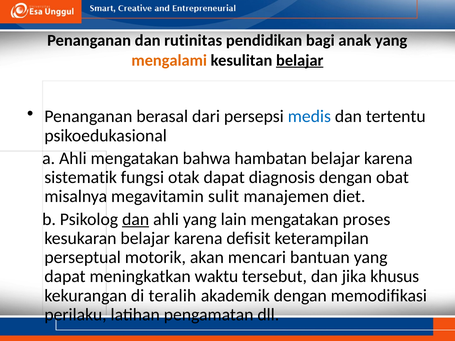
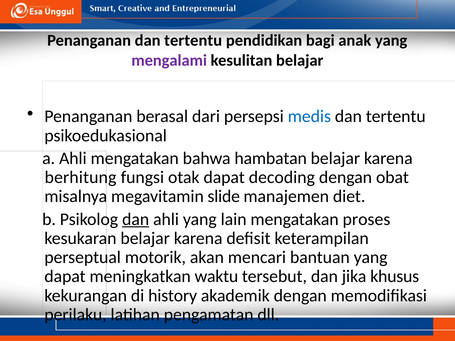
Penanganan dan rutinitas: rutinitas -> tertentu
mengalami colour: orange -> purple
belajar at (300, 60) underline: present -> none
sistematik: sistematik -> berhitung
diagnosis: diagnosis -> decoding
sulit: sulit -> slide
teralih: teralih -> history
